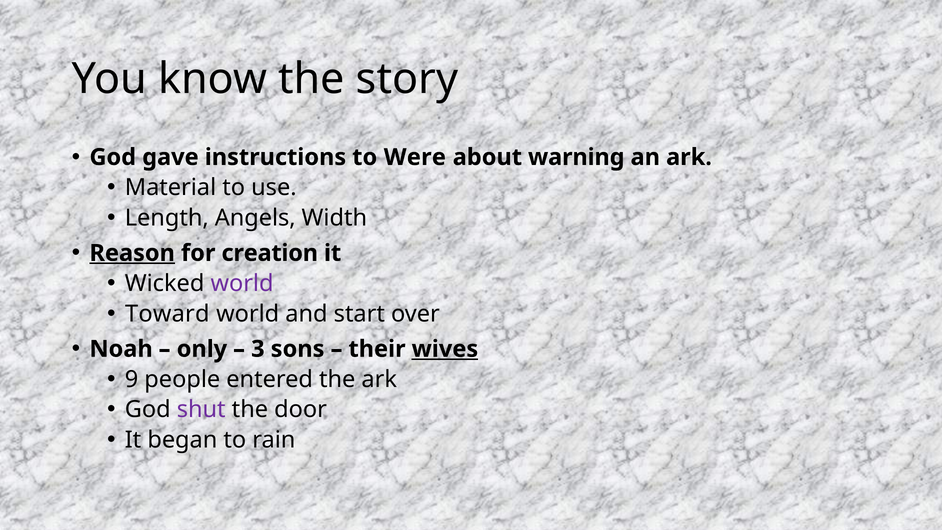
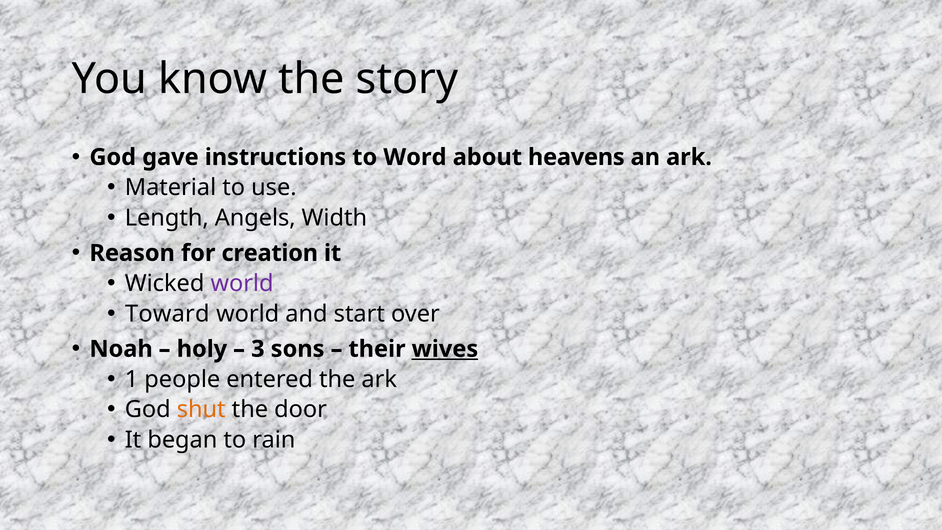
Were: Were -> Word
warning: warning -> heavens
Reason underline: present -> none
only: only -> holy
9: 9 -> 1
shut colour: purple -> orange
